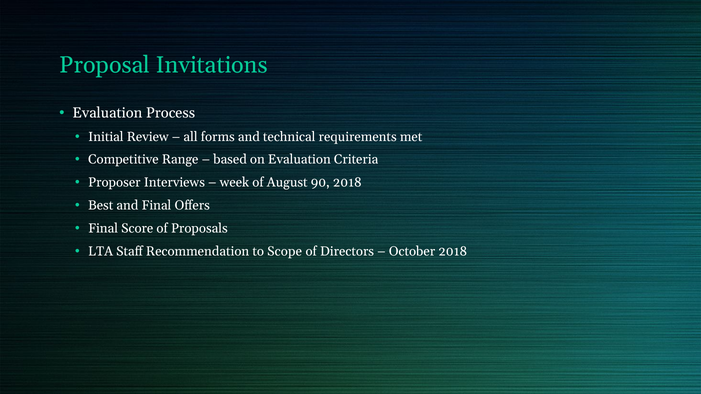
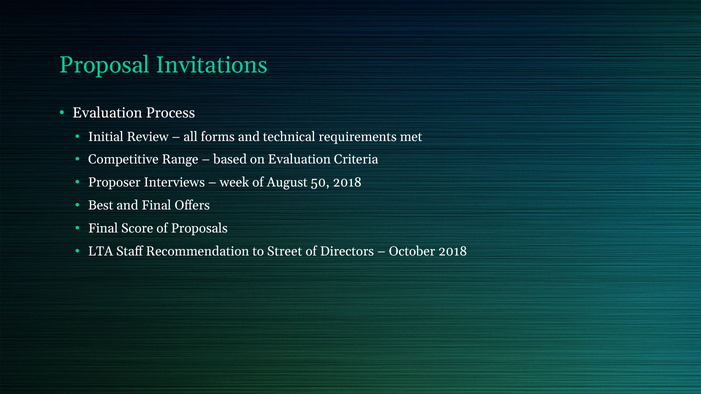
90: 90 -> 50
Scope: Scope -> Street
